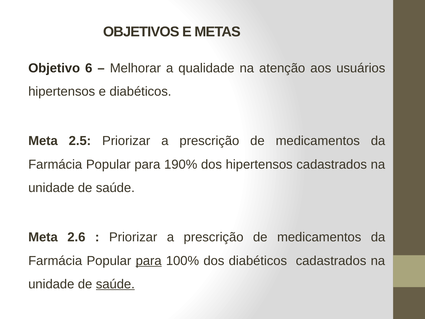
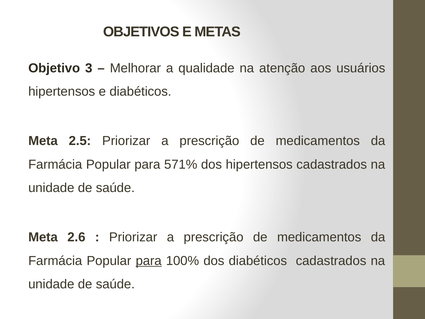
6: 6 -> 3
190%: 190% -> 571%
saúde at (115, 284) underline: present -> none
